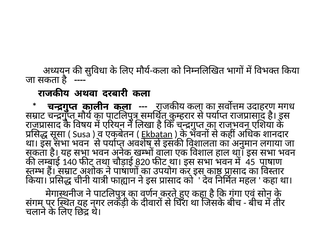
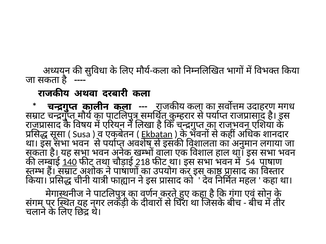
140 underline: none -> present
820: 820 -> 218
45: 45 -> 54
